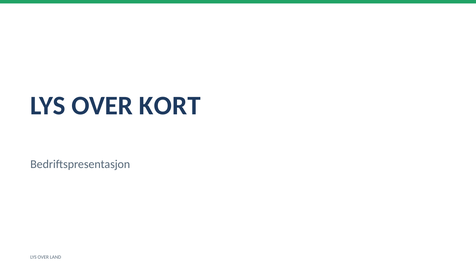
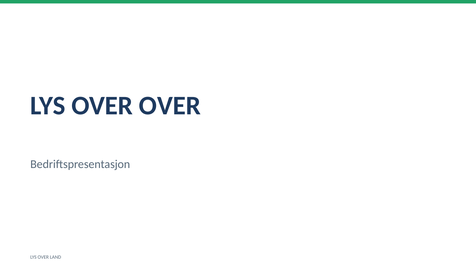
OVER KORT: KORT -> OVER
